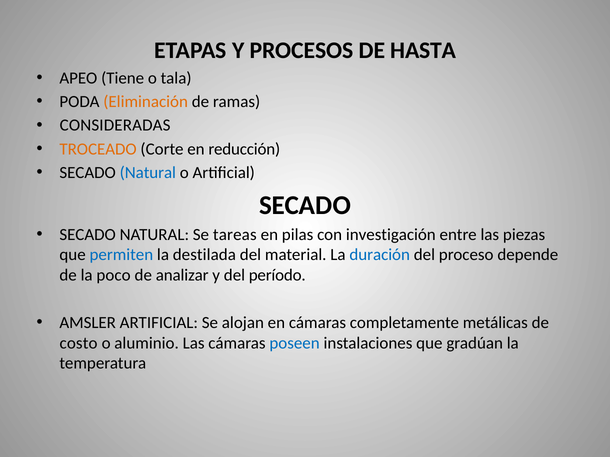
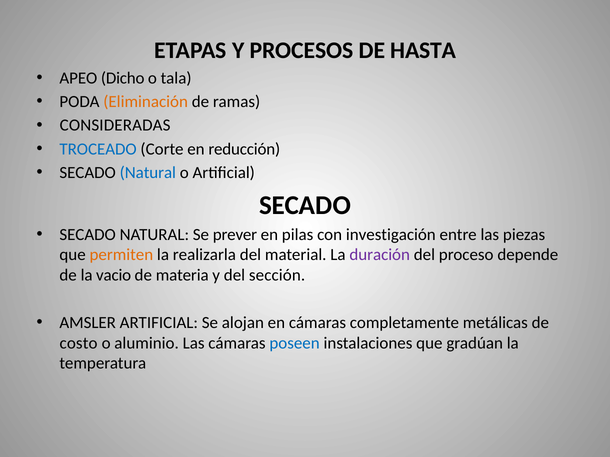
Tiene: Tiene -> Dicho
TROCEADO colour: orange -> blue
tareas: tareas -> prever
permiten colour: blue -> orange
destilada: destilada -> realizarla
duración colour: blue -> purple
poco: poco -> vacio
analizar: analizar -> materia
período: período -> sección
